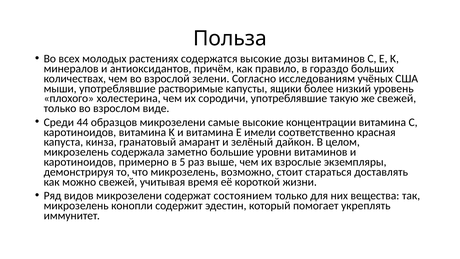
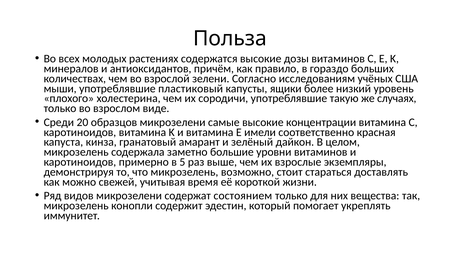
растворимые: растворимые -> пластиковый
же свежей: свежей -> случаях
44: 44 -> 20
